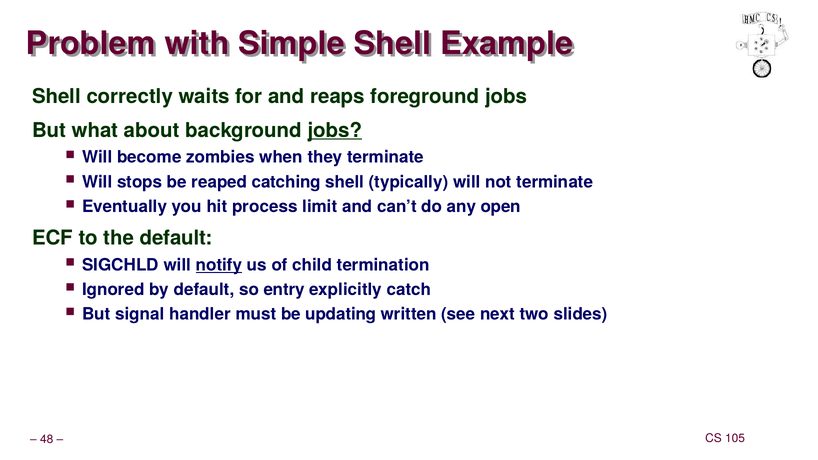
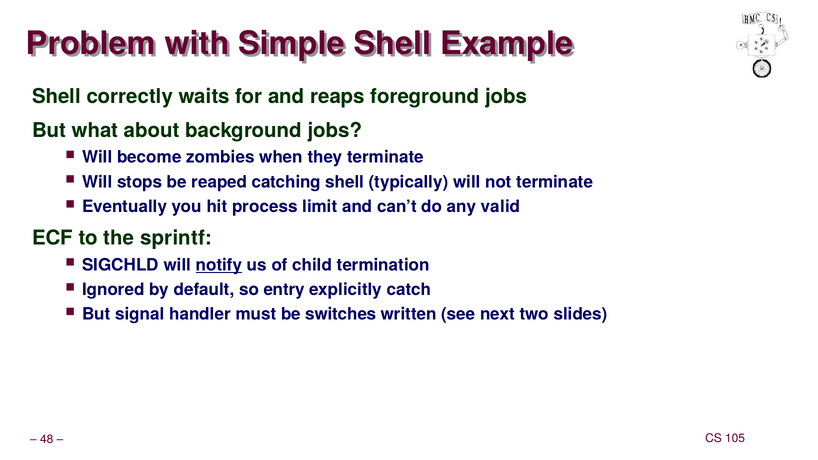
jobs at (335, 130) underline: present -> none
open: open -> valid
the default: default -> sprintf
updating: updating -> switches
